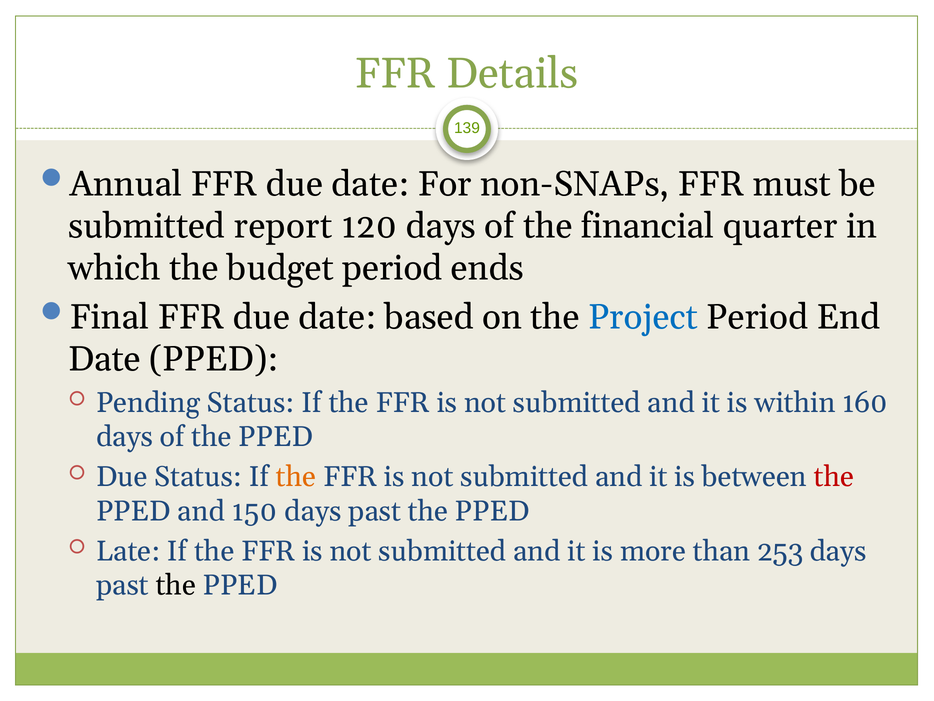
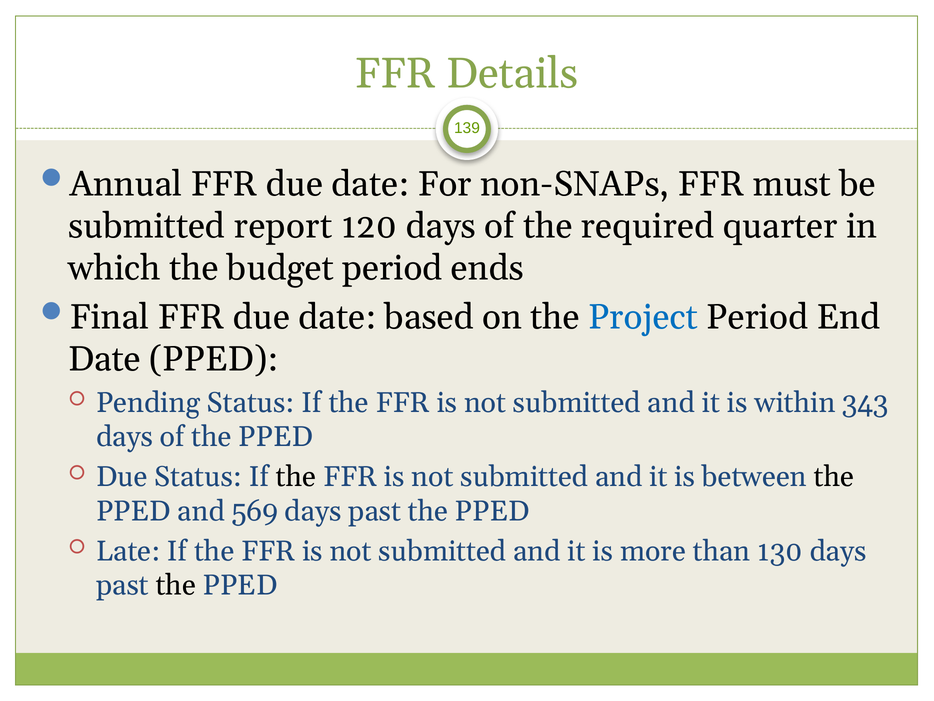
financial: financial -> required
160: 160 -> 343
the at (296, 477) colour: orange -> black
the at (834, 477) colour: red -> black
150: 150 -> 569
253: 253 -> 130
